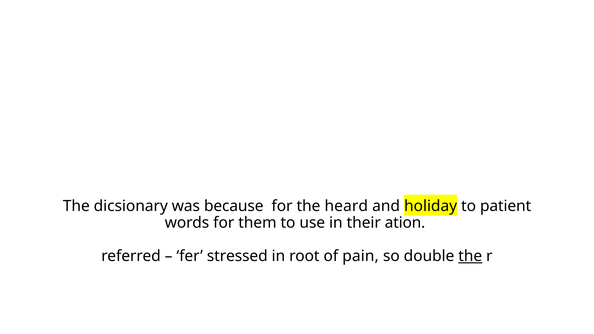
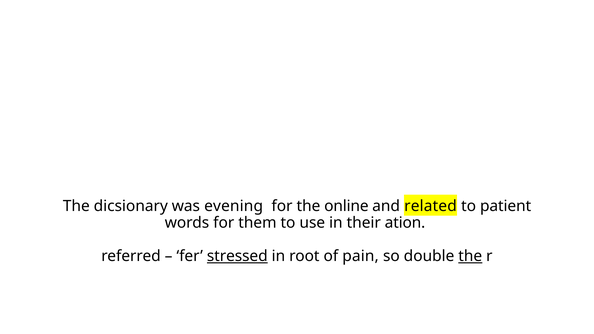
because: because -> evening
heard: heard -> online
holiday: holiday -> related
stressed underline: none -> present
